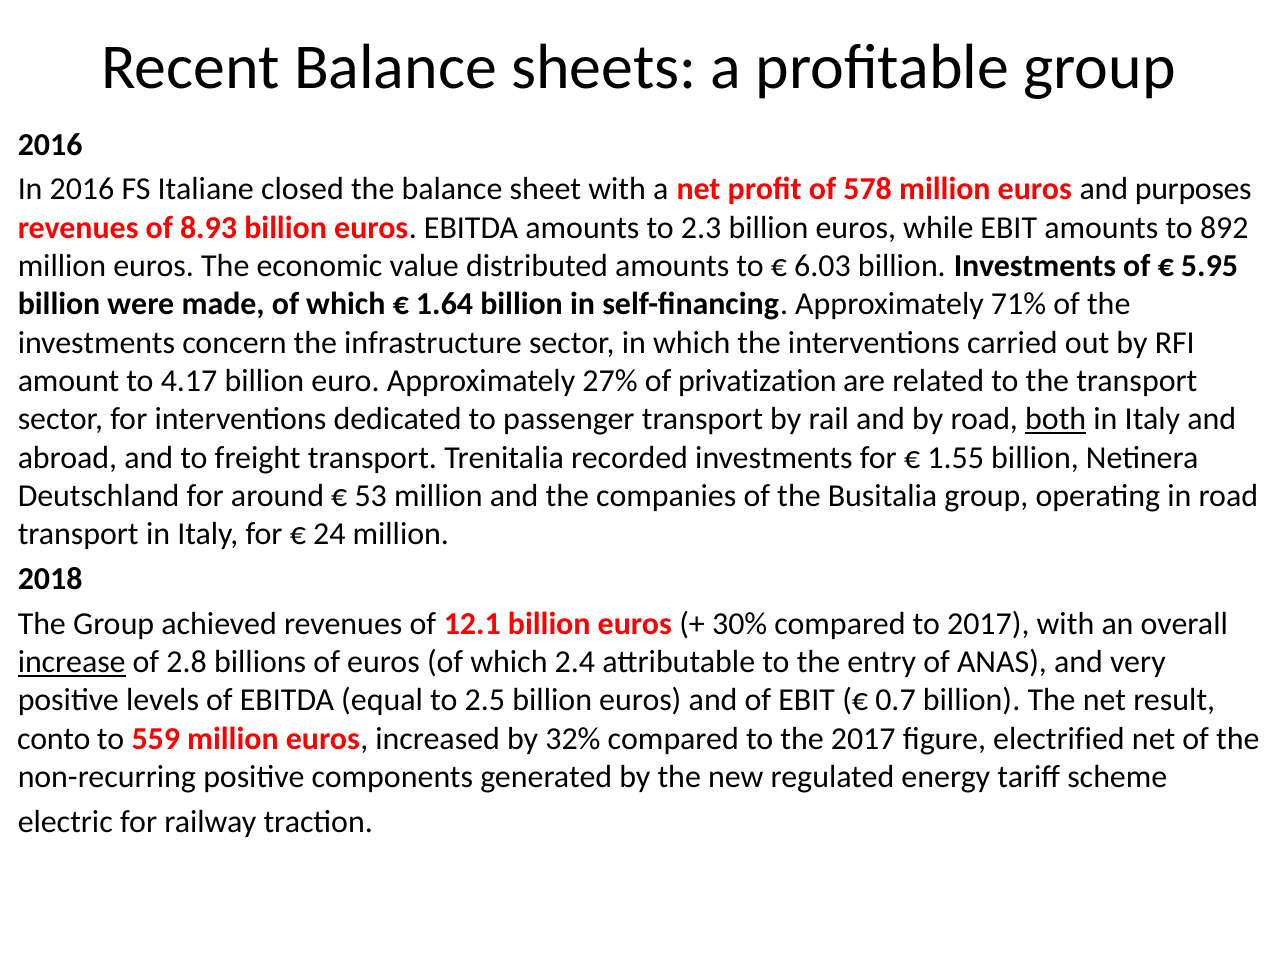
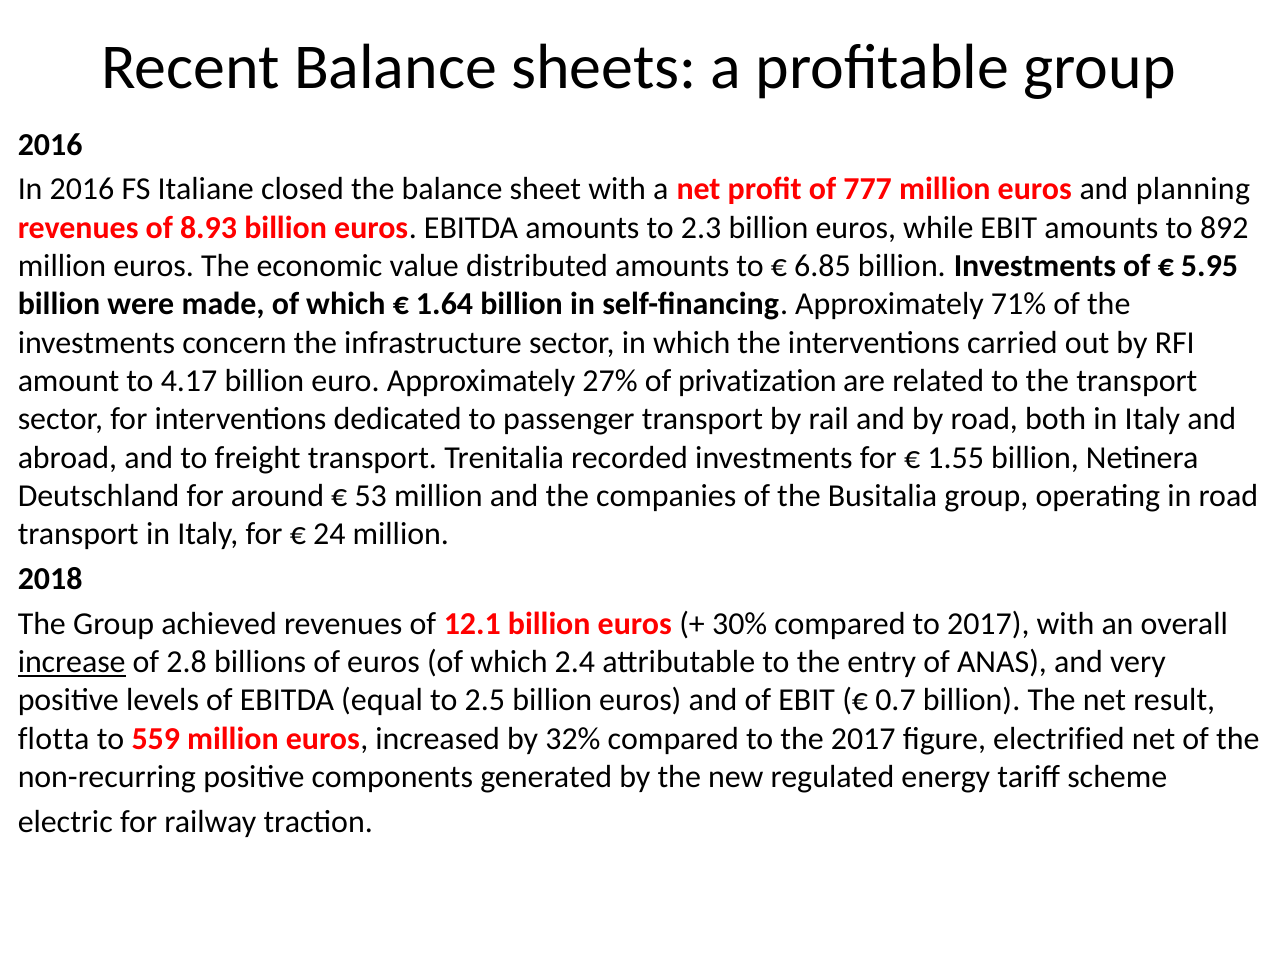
578: 578 -> 777
purposes: purposes -> planning
6.03: 6.03 -> 6.85
both underline: present -> none
conto: conto -> flotta
